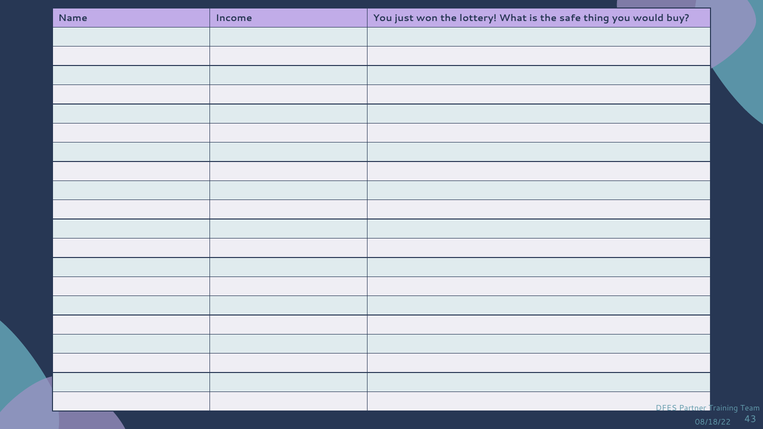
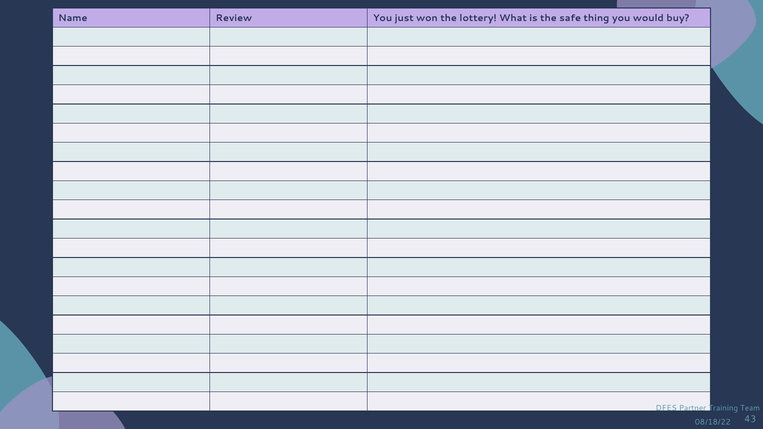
Income: Income -> Review
